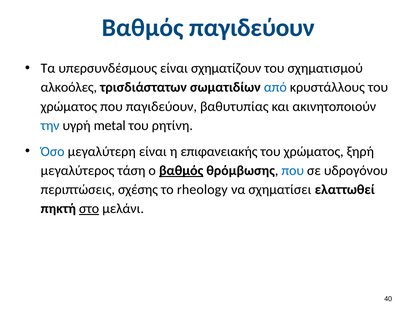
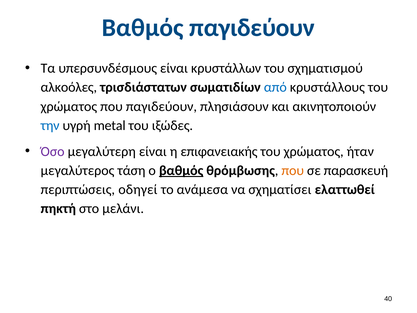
σχηματίζουν: σχηματίζουν -> κρυστάλλων
βαθυτυπίας: βαθυτυπίας -> πλησιάσουν
ρητίνη: ρητίνη -> ιξώδες
Όσο colour: blue -> purple
ξηρή: ξηρή -> ήταν
που at (293, 170) colour: blue -> orange
υδρογόνου: υδρογόνου -> παρασκευή
σχέσης: σχέσης -> οδηγεί
rheology: rheology -> ανάμεσα
στο underline: present -> none
